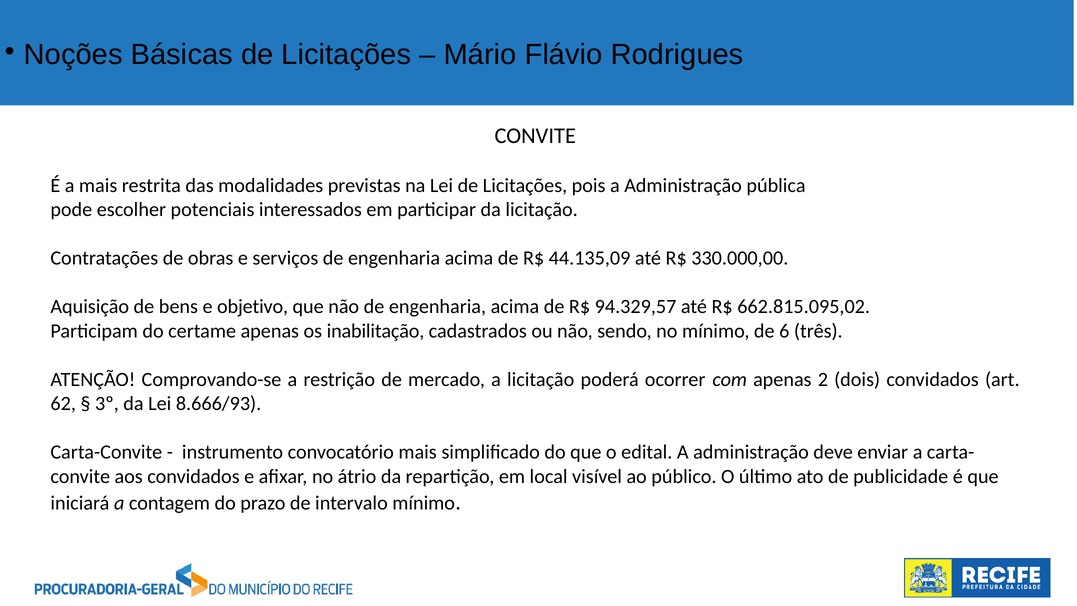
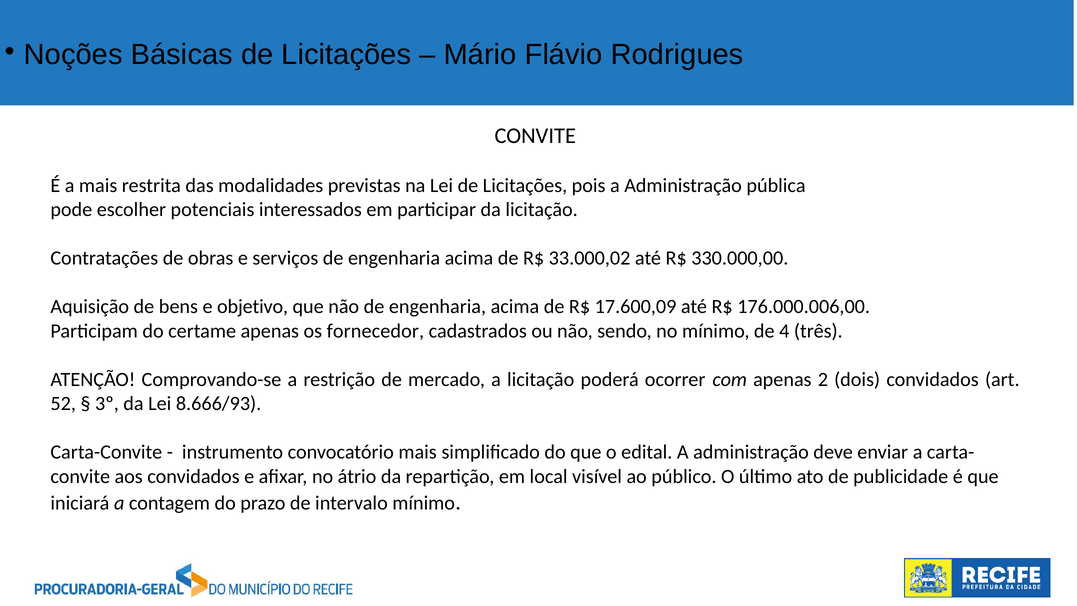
44.135,09: 44.135,09 -> 33.000,02
94.329,57: 94.329,57 -> 17.600,09
662.815.095,02: 662.815.095,02 -> 176.000.006,00
inabilitação: inabilitação -> fornecedor
6: 6 -> 4
62: 62 -> 52
